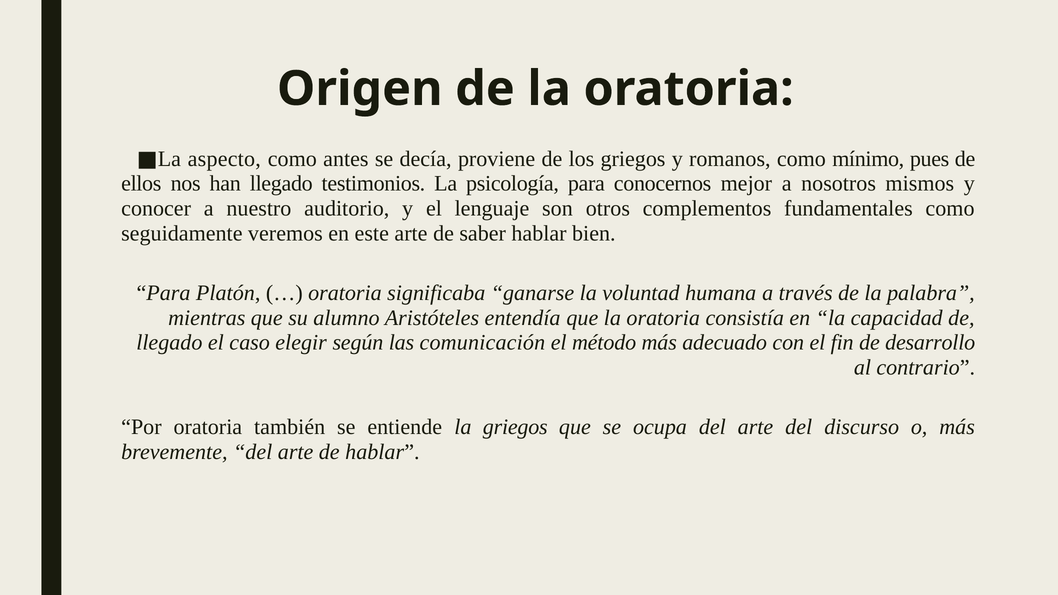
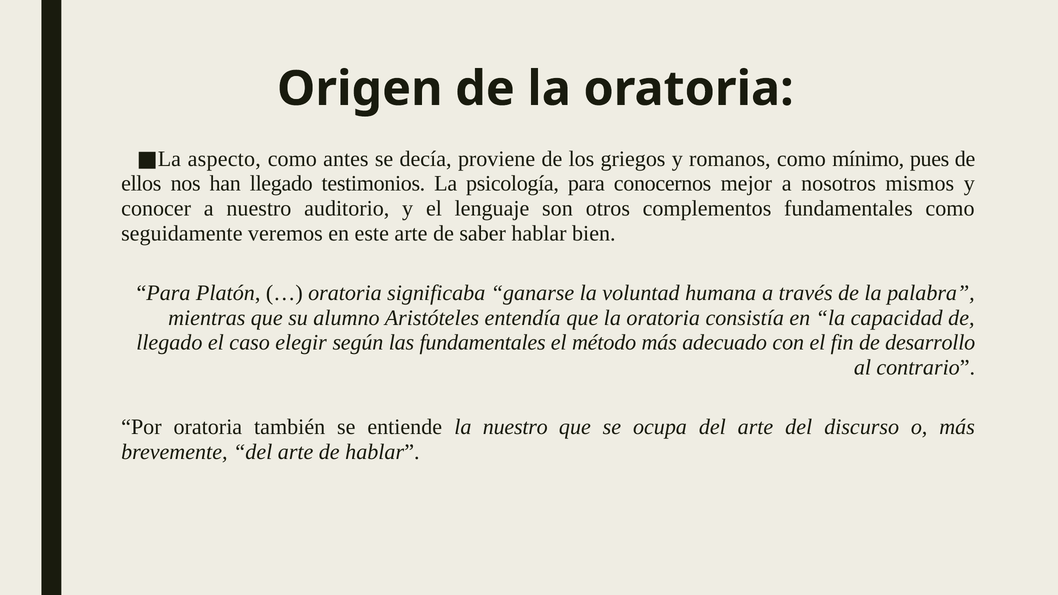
las comunicación: comunicación -> fundamentales
la griegos: griegos -> nuestro
